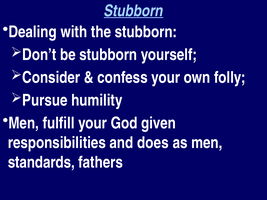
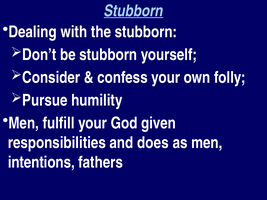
standards: standards -> intentions
